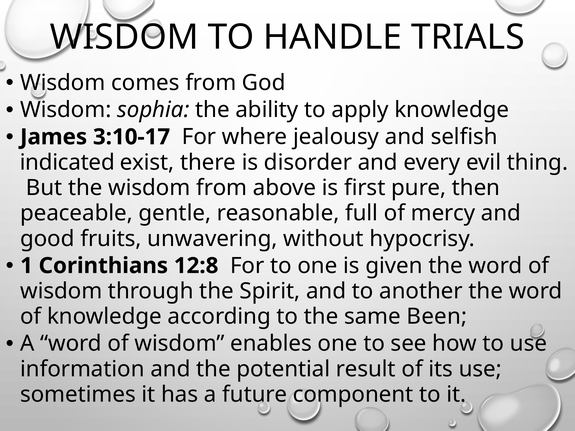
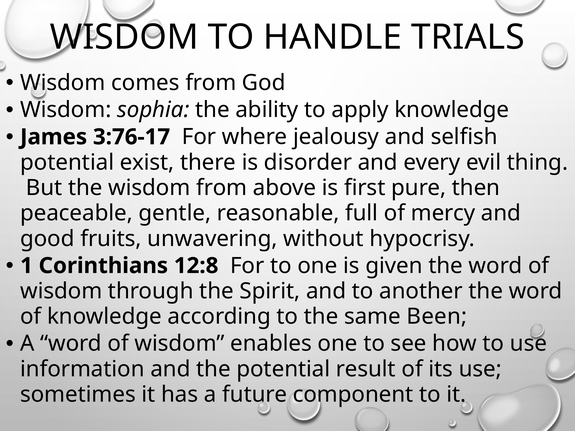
3:10-17: 3:10-17 -> 3:76-17
indicated at (67, 162): indicated -> potential
